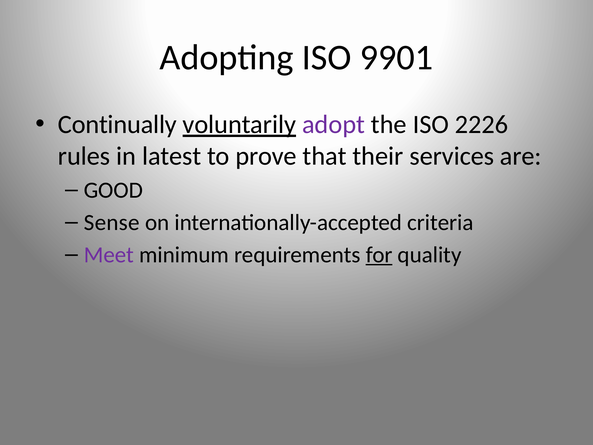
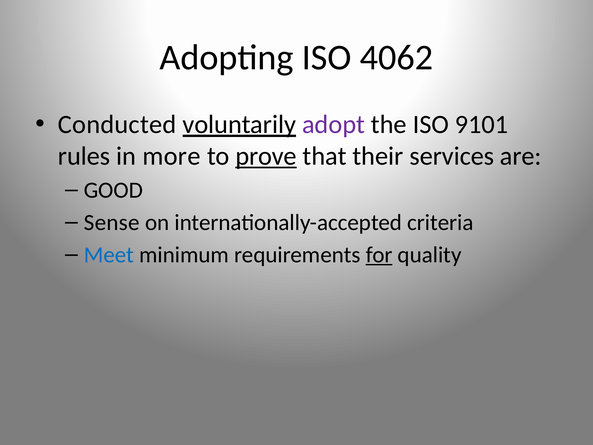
9901: 9901 -> 4062
Continually: Continually -> Conducted
2226: 2226 -> 9101
latest: latest -> more
prove underline: none -> present
Meet colour: purple -> blue
